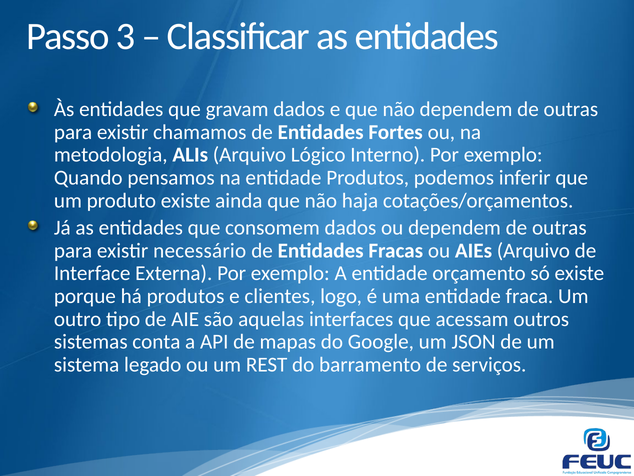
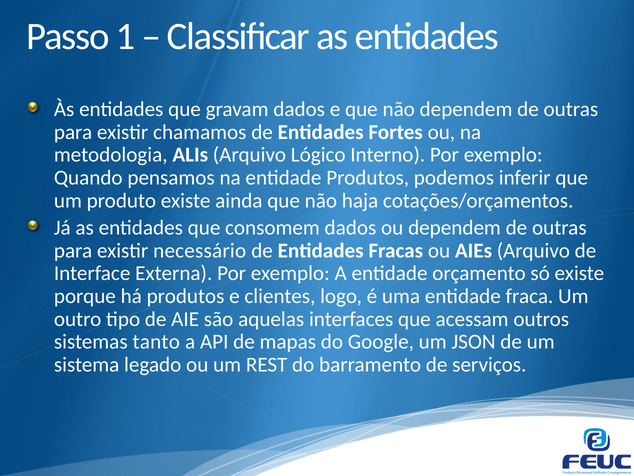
3: 3 -> 1
conta: conta -> tanto
